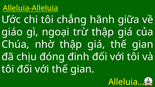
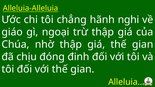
giữa: giữa -> nghi
